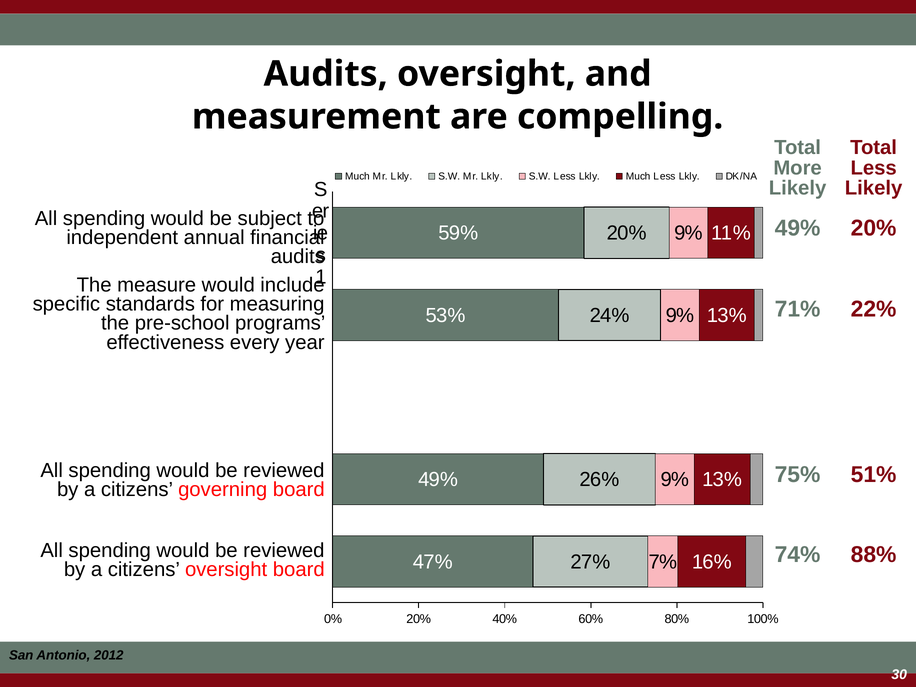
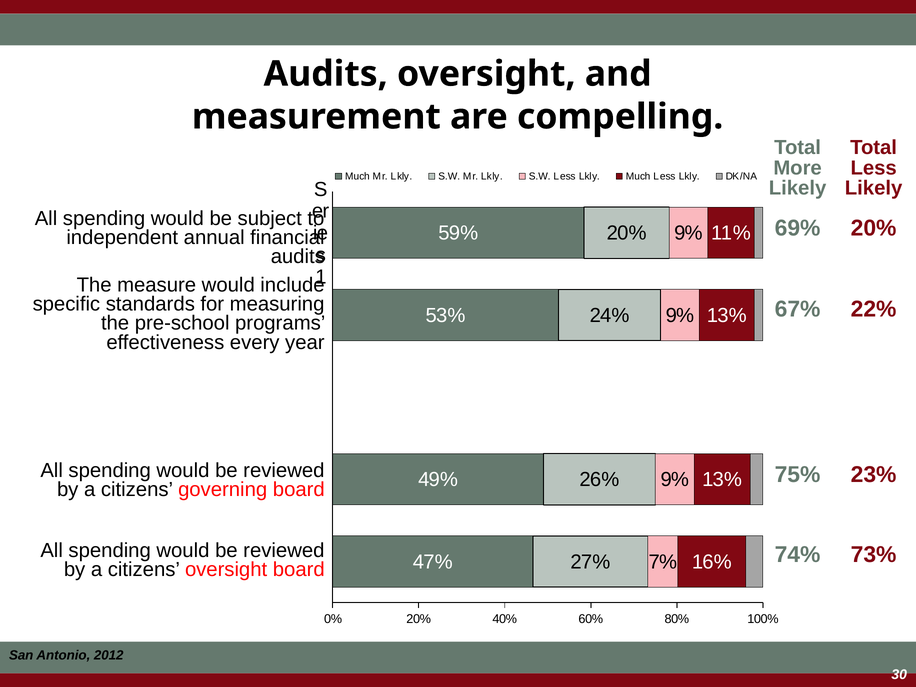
49% at (798, 228): 49% -> 69%
71%: 71% -> 67%
51%: 51% -> 23%
88%: 88% -> 73%
